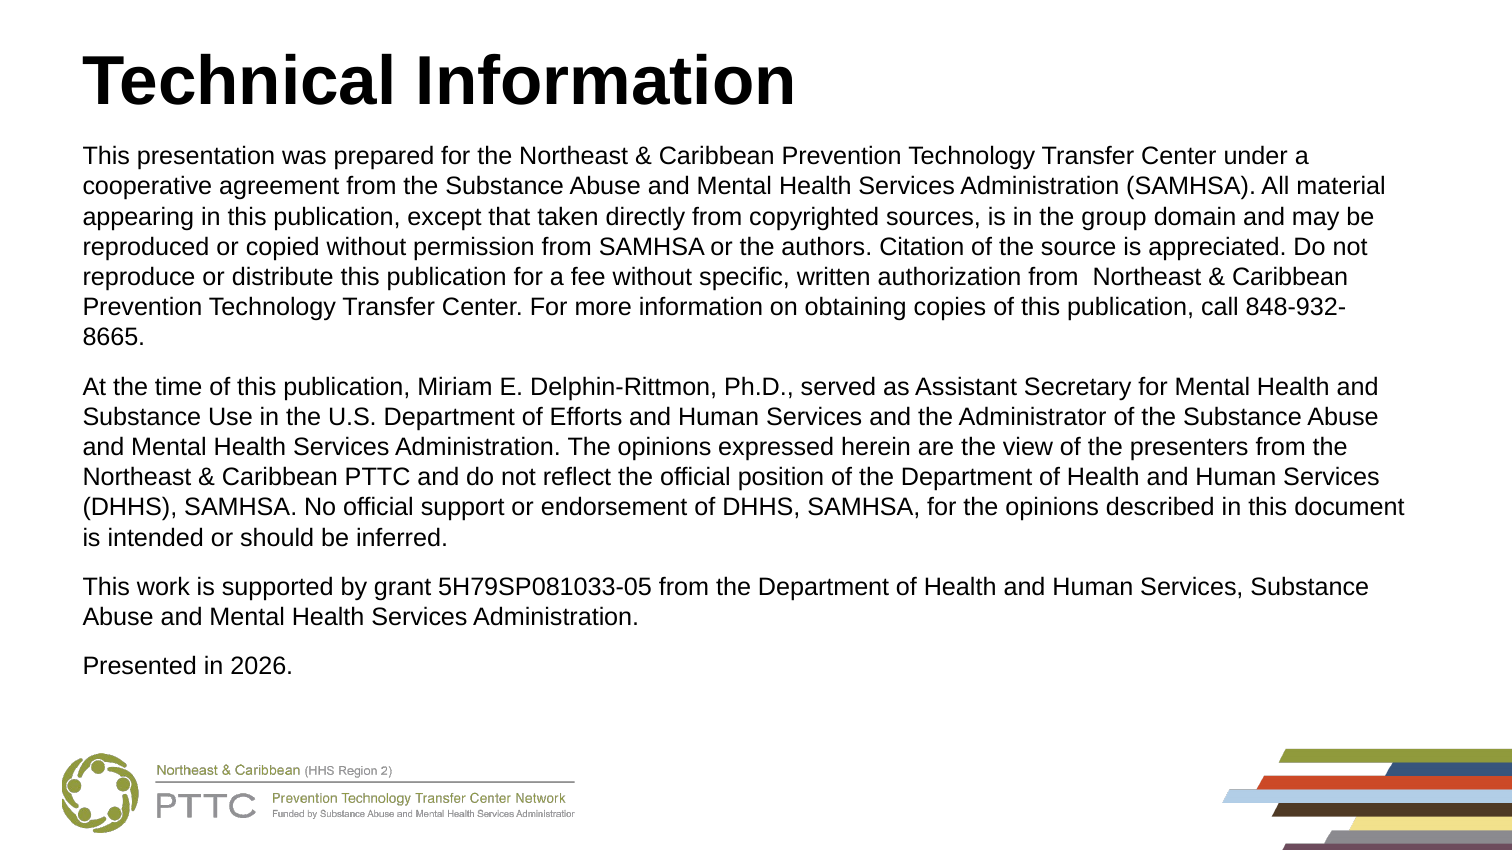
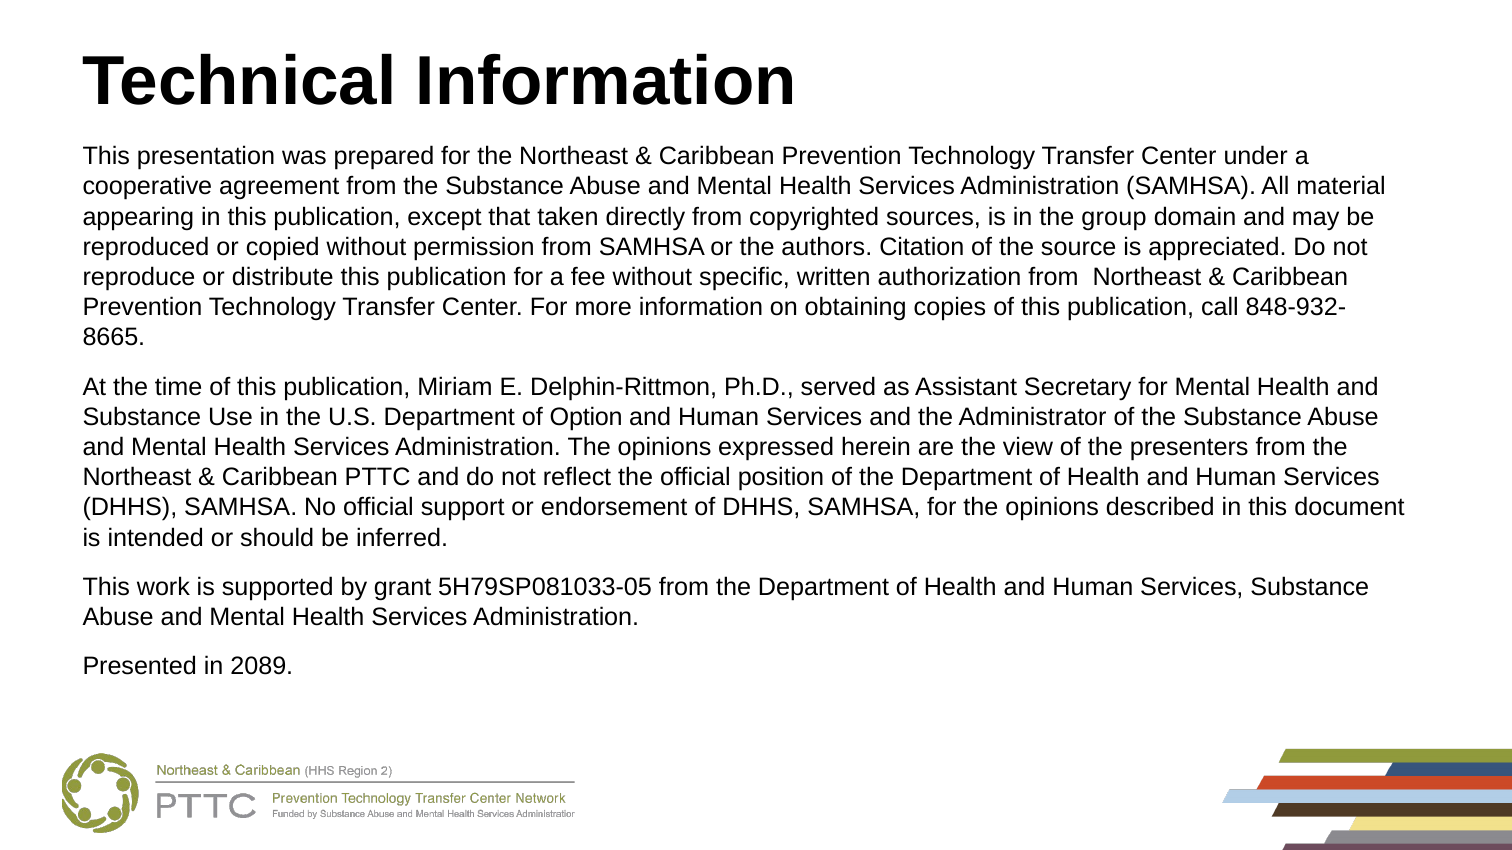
Efforts: Efforts -> Option
2026: 2026 -> 2089
